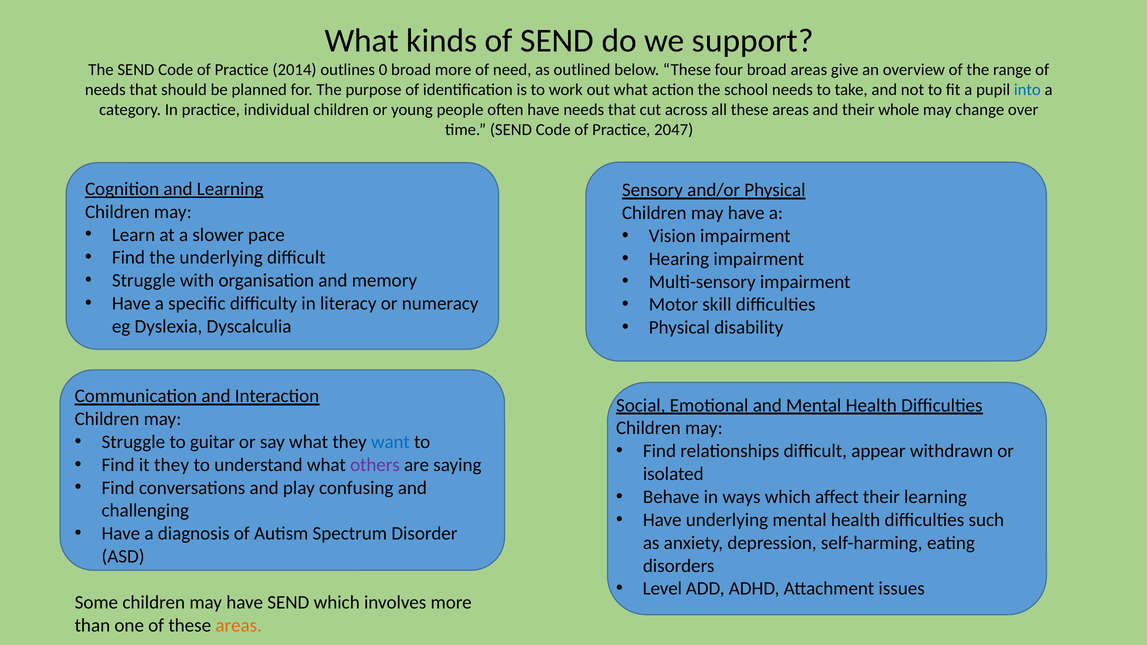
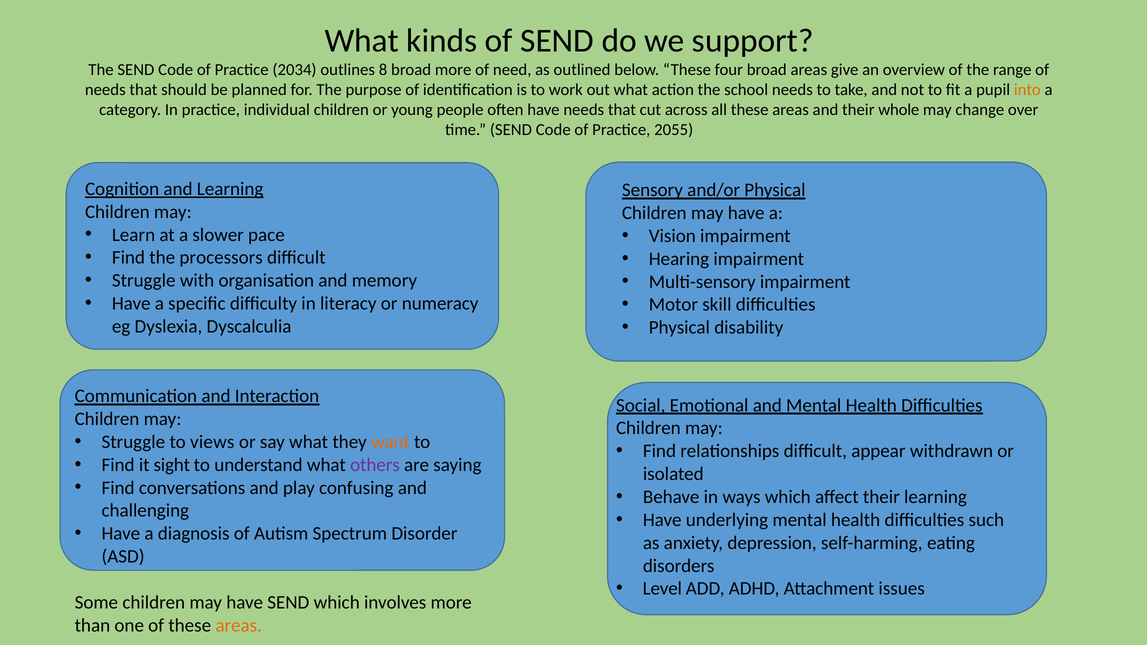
2014: 2014 -> 2034
0: 0 -> 8
into colour: blue -> orange
2047: 2047 -> 2055
the underlying: underlying -> processors
guitar: guitar -> views
want colour: blue -> orange
it they: they -> sight
